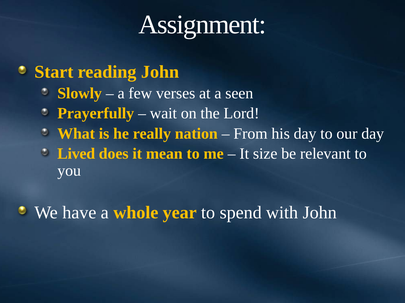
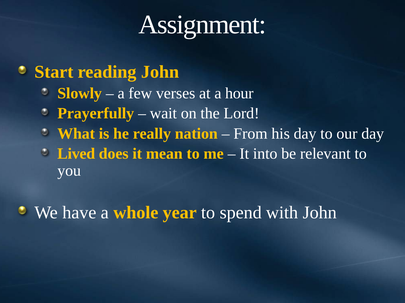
seen: seen -> hour
size: size -> into
